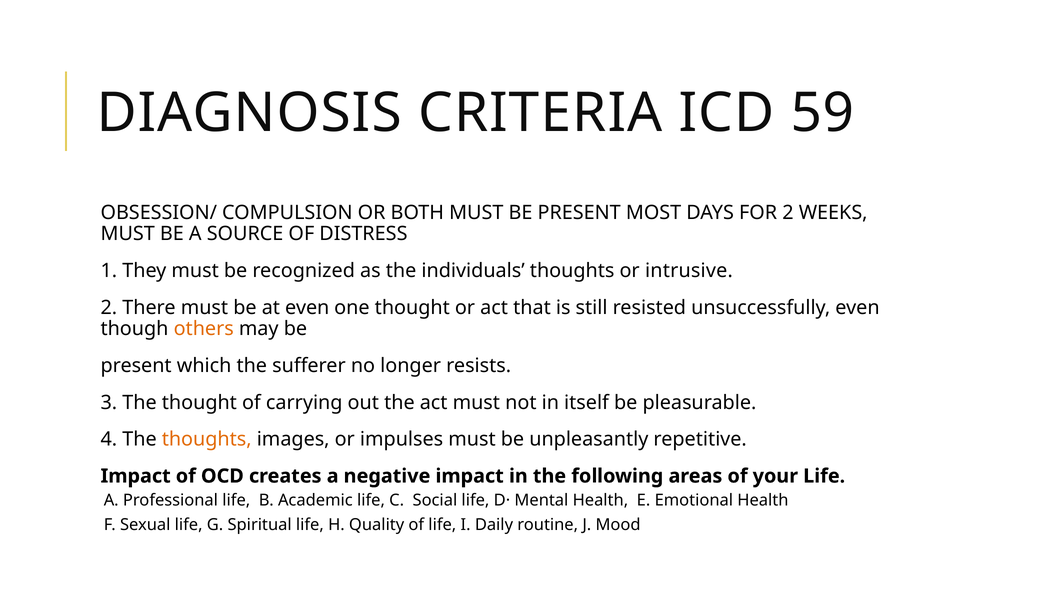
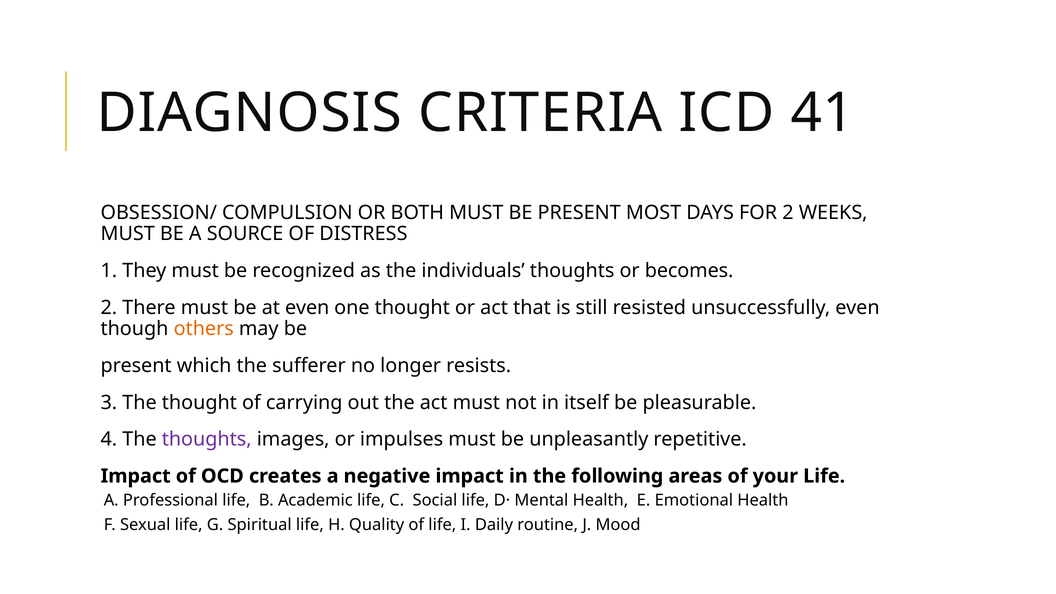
59: 59 -> 41
intrusive: intrusive -> becomes
thoughts at (207, 439) colour: orange -> purple
